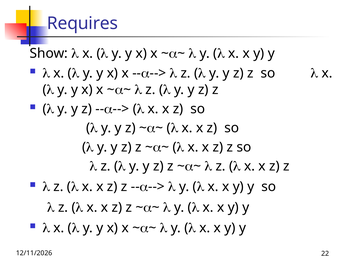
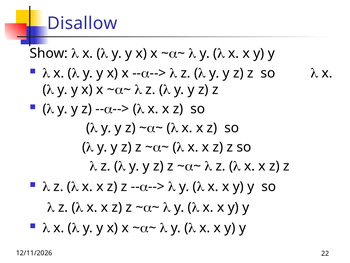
Requires: Requires -> Disallow
